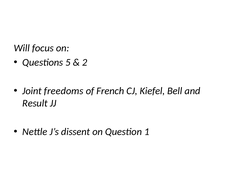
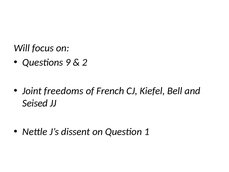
5: 5 -> 9
Result: Result -> Seised
